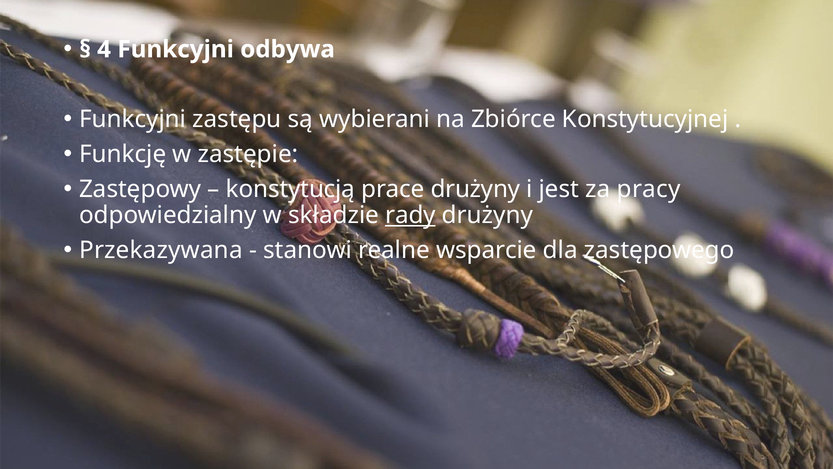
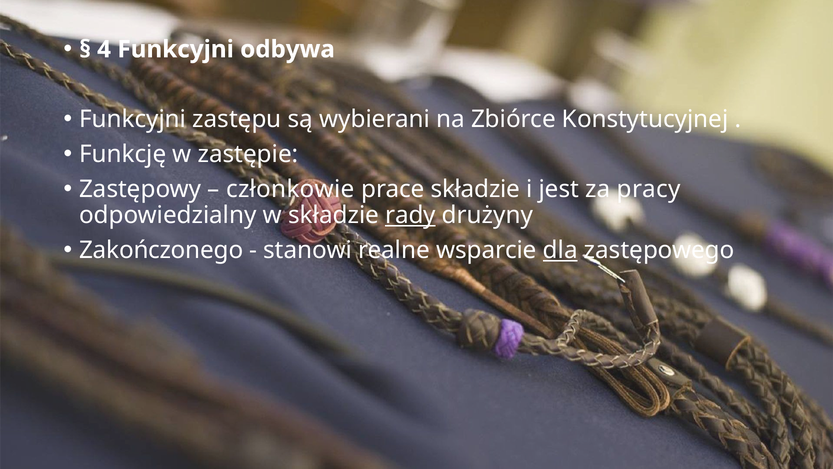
konstytucją: konstytucją -> członkowie
prace drużyny: drużyny -> składzie
Przekazywana: Przekazywana -> Zakończonego
dla underline: none -> present
